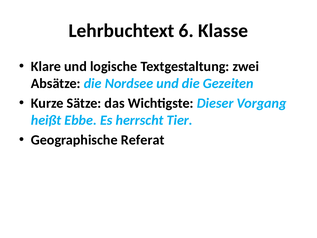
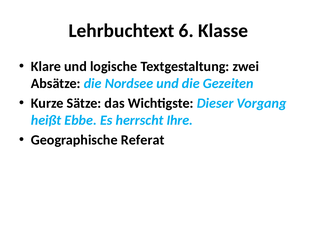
Tier: Tier -> Ihre
